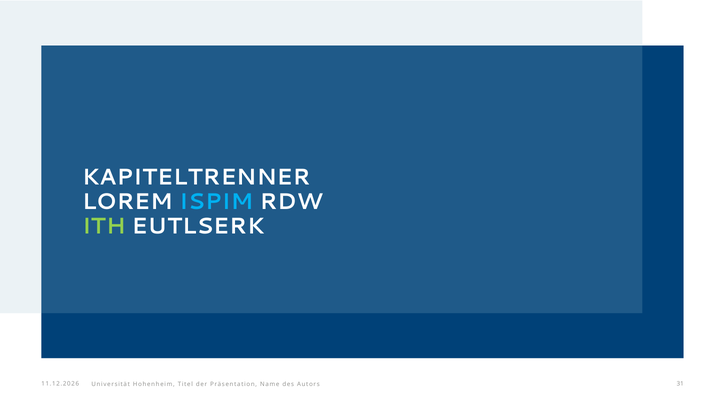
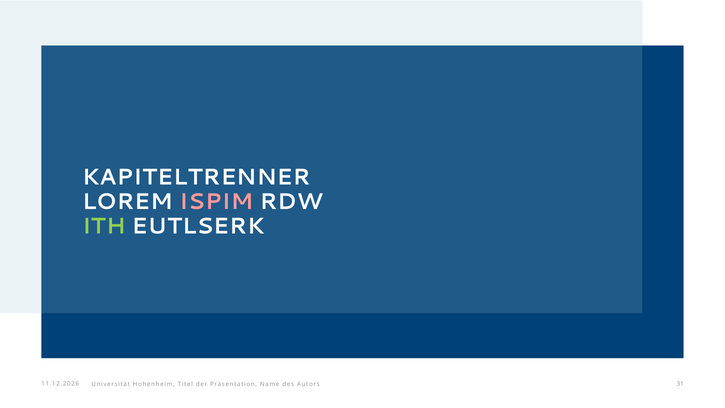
ISPIM colour: light blue -> pink
